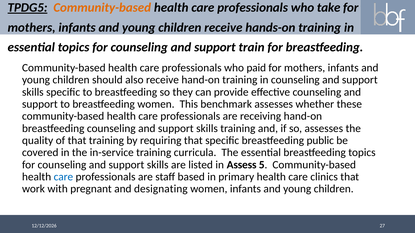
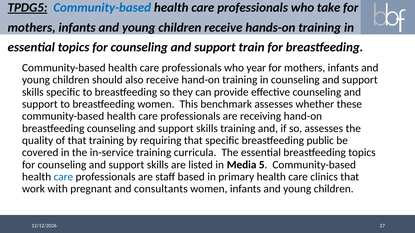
Community-based at (102, 8) colour: orange -> blue
paid: paid -> year
Assess: Assess -> Media
designating: designating -> consultants
